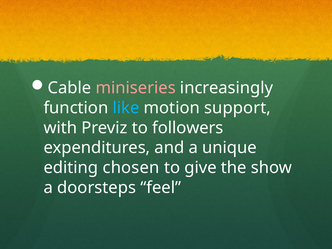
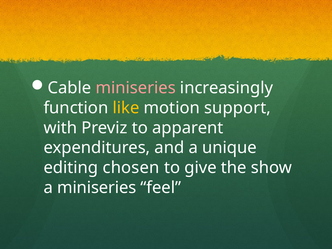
like colour: light blue -> yellow
followers: followers -> apparent
a doorsteps: doorsteps -> miniseries
